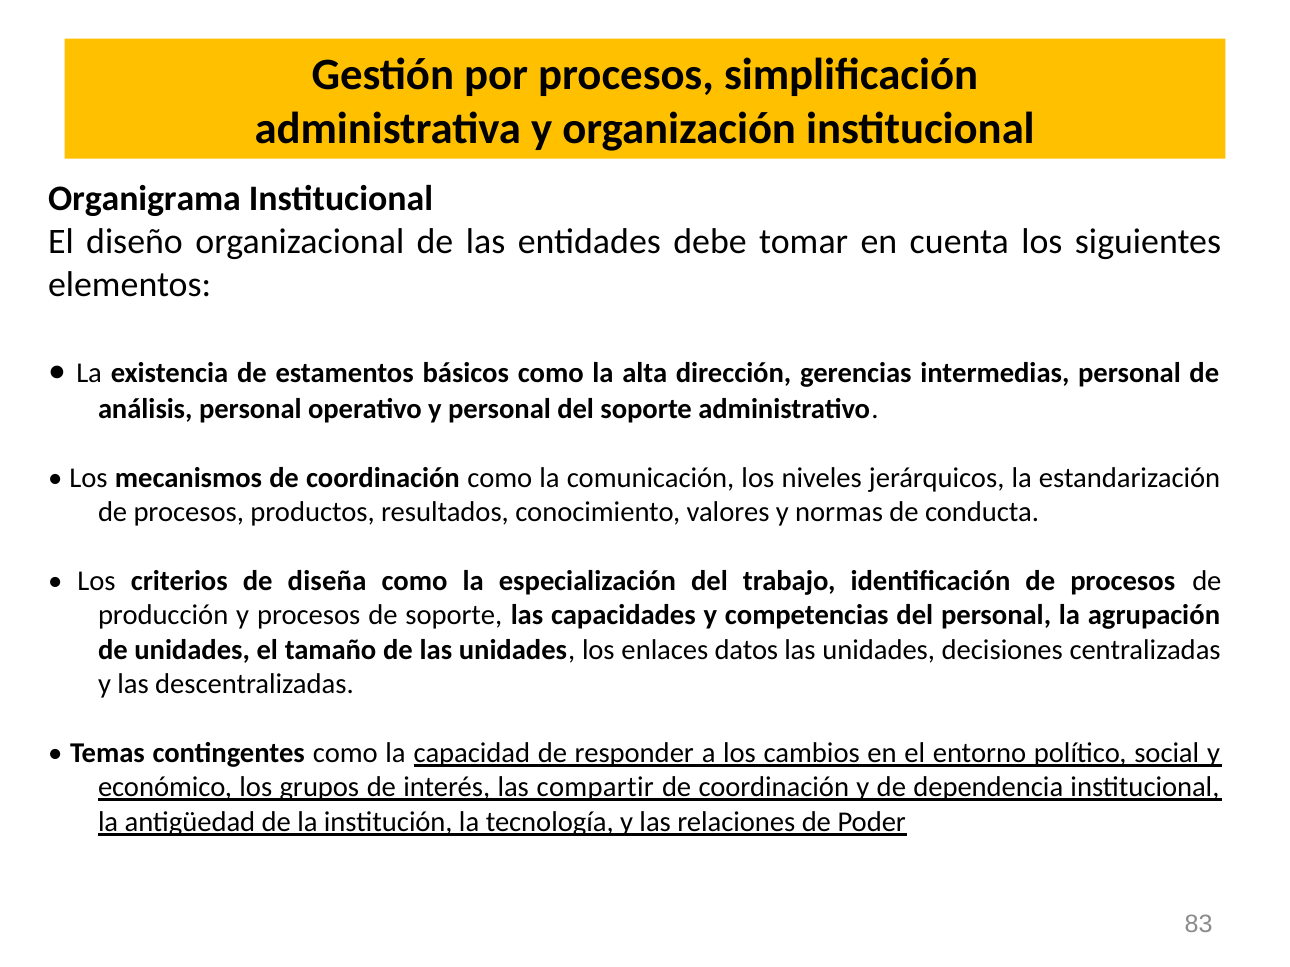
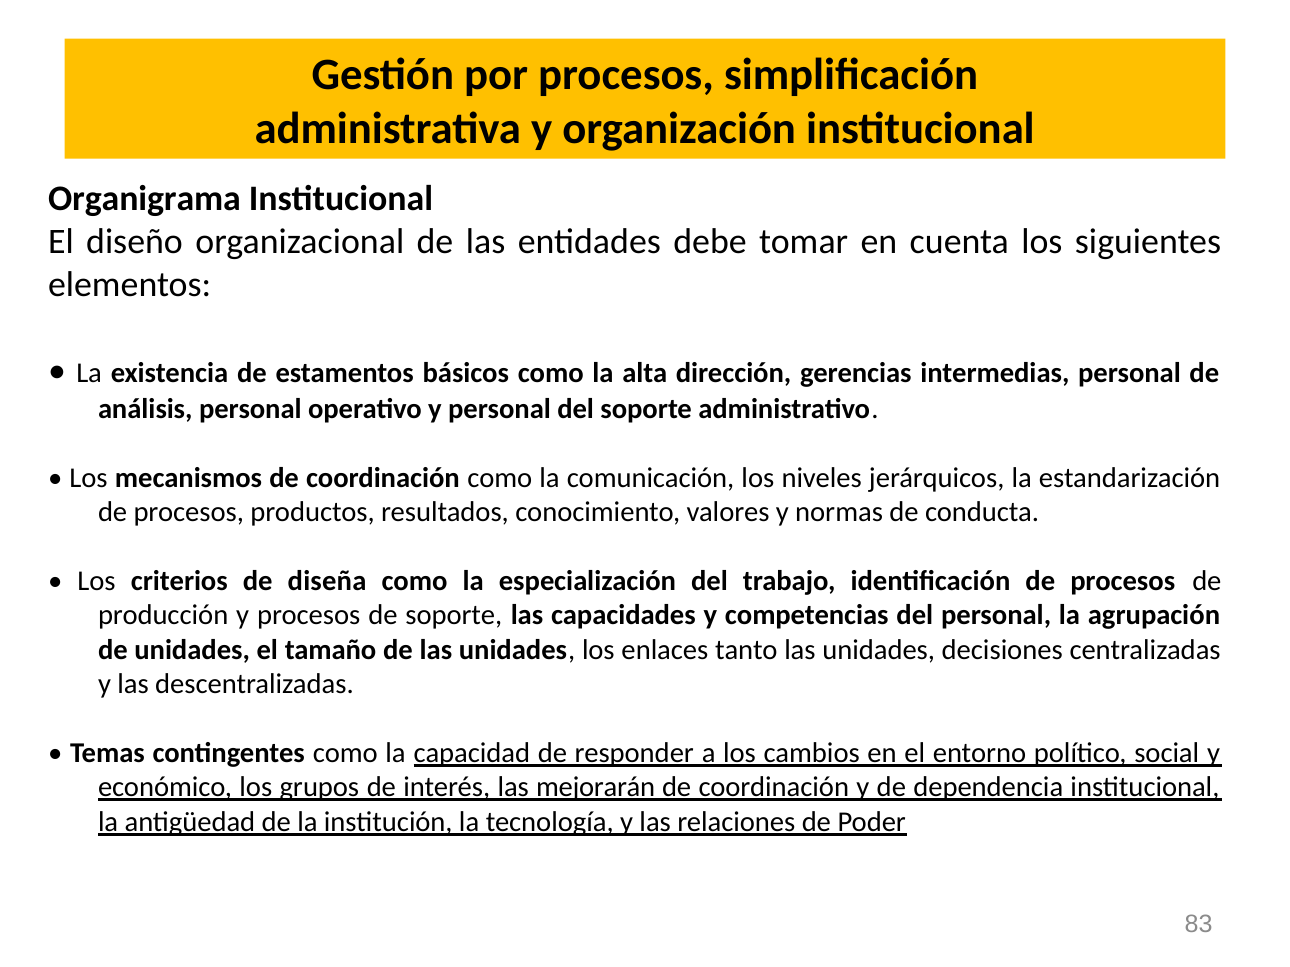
datos: datos -> tanto
compartir: compartir -> mejorarán
